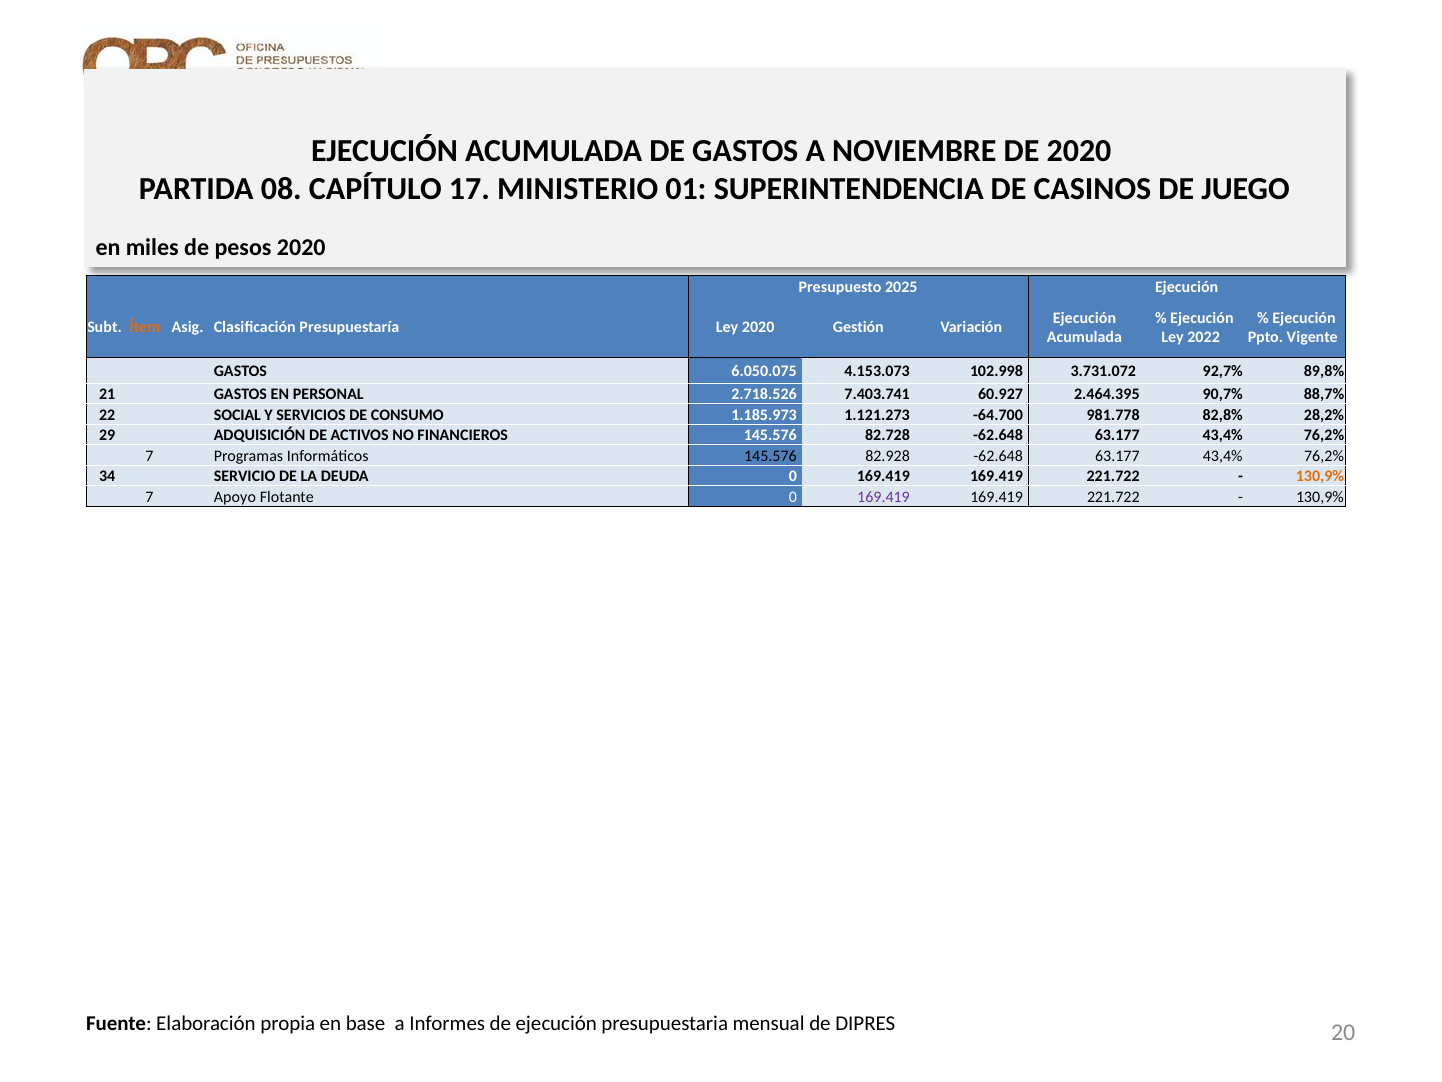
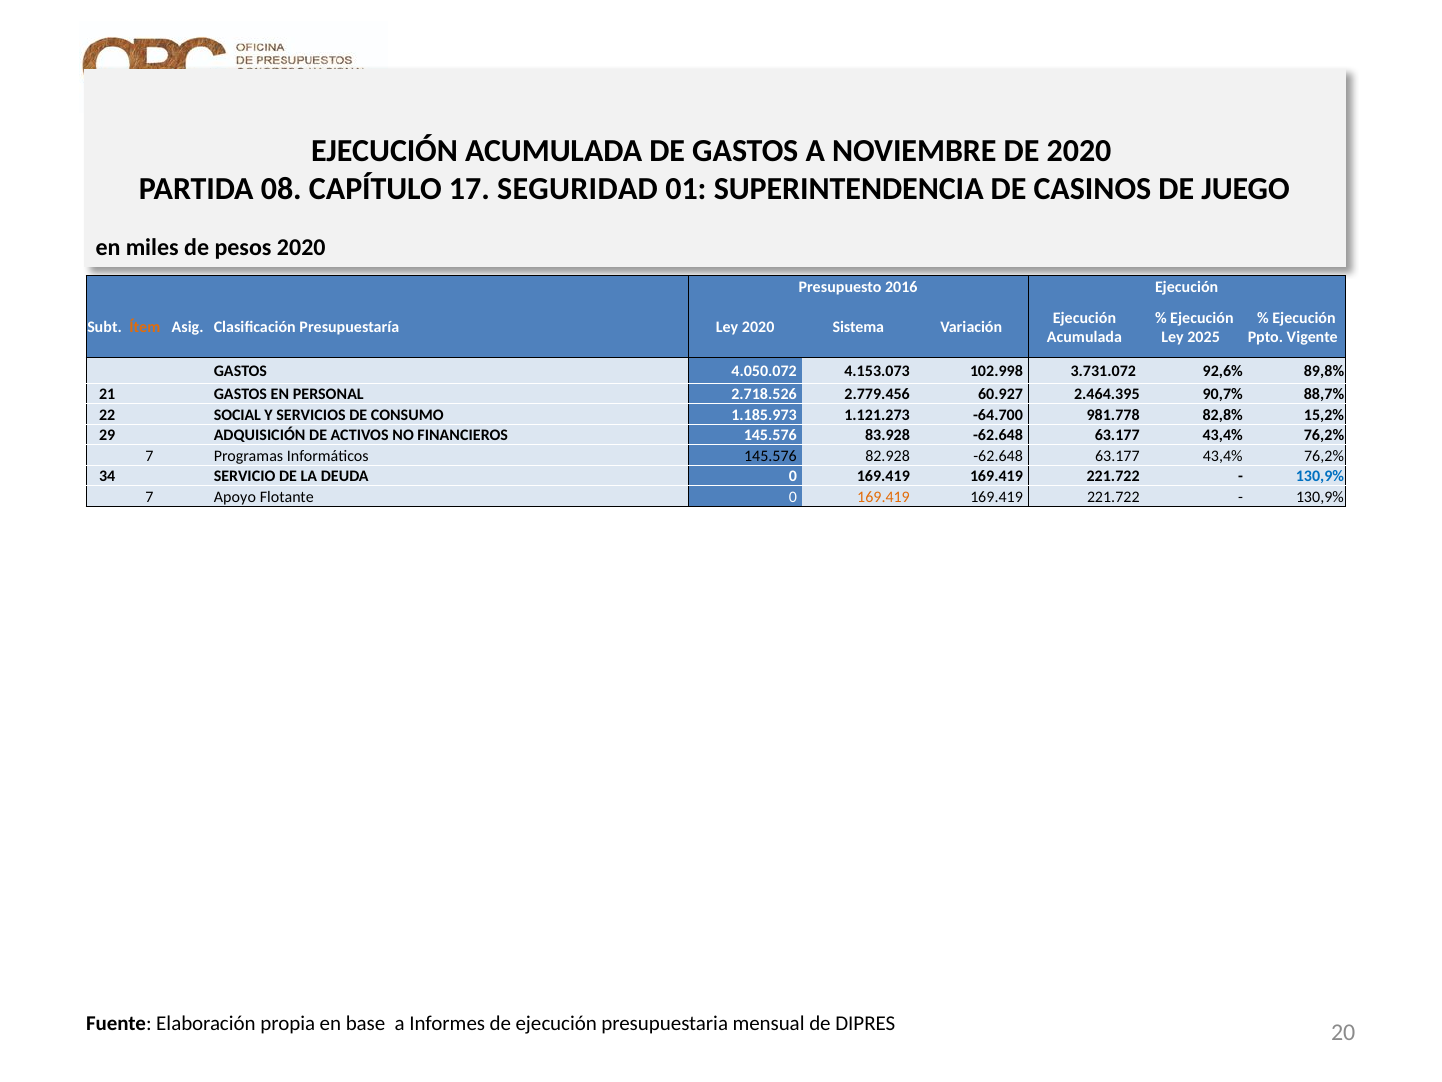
MINISTERIO: MINISTERIO -> SEGURIDAD
2025: 2025 -> 2016
Gestión: Gestión -> Sistema
2022: 2022 -> 2025
6.050.075: 6.050.075 -> 4.050.072
92,7%: 92,7% -> 92,6%
7.403.741: 7.403.741 -> 2.779.456
28,2%: 28,2% -> 15,2%
82.728: 82.728 -> 83.928
130,9% at (1320, 476) colour: orange -> blue
169.419 at (884, 497) colour: purple -> orange
